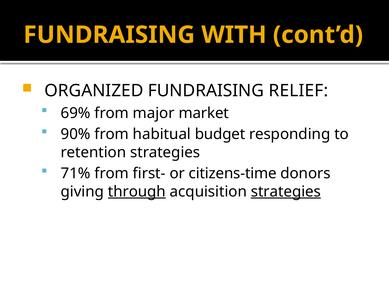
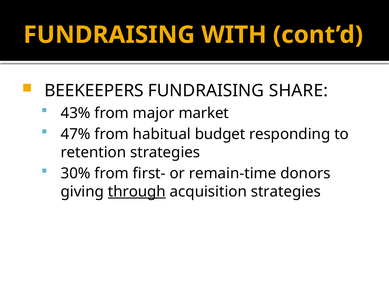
ORGANIZED: ORGANIZED -> BEEKEEPERS
RELIEF: RELIEF -> SHARE
69%: 69% -> 43%
90%: 90% -> 47%
71%: 71% -> 30%
citizens-time: citizens-time -> remain-time
strategies at (286, 192) underline: present -> none
